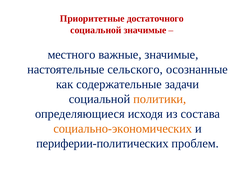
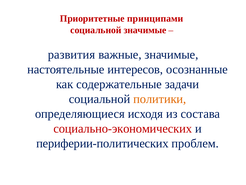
достаточного: достаточного -> принципами
местного: местного -> развития
сельского: сельского -> интересов
социально-экономических colour: orange -> red
